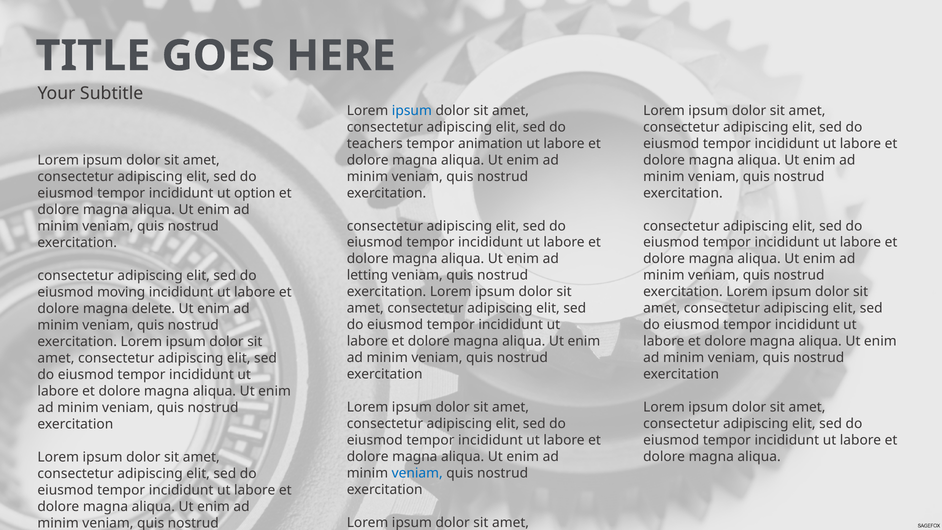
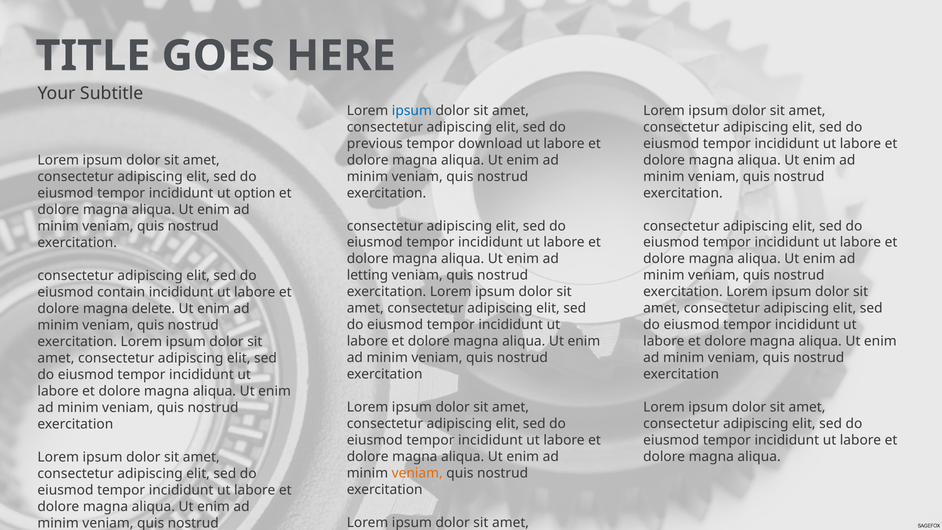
teachers: teachers -> previous
animation: animation -> download
moving: moving -> contain
veniam at (417, 473) colour: blue -> orange
